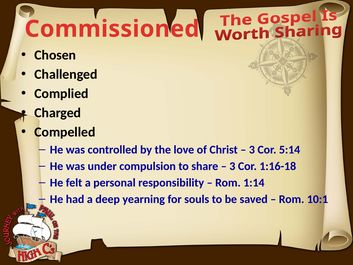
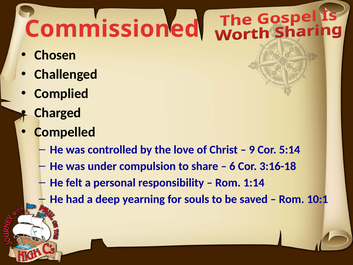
3 at (252, 150): 3 -> 9
3 at (232, 166): 3 -> 6
1:16-18: 1:16-18 -> 3:16-18
